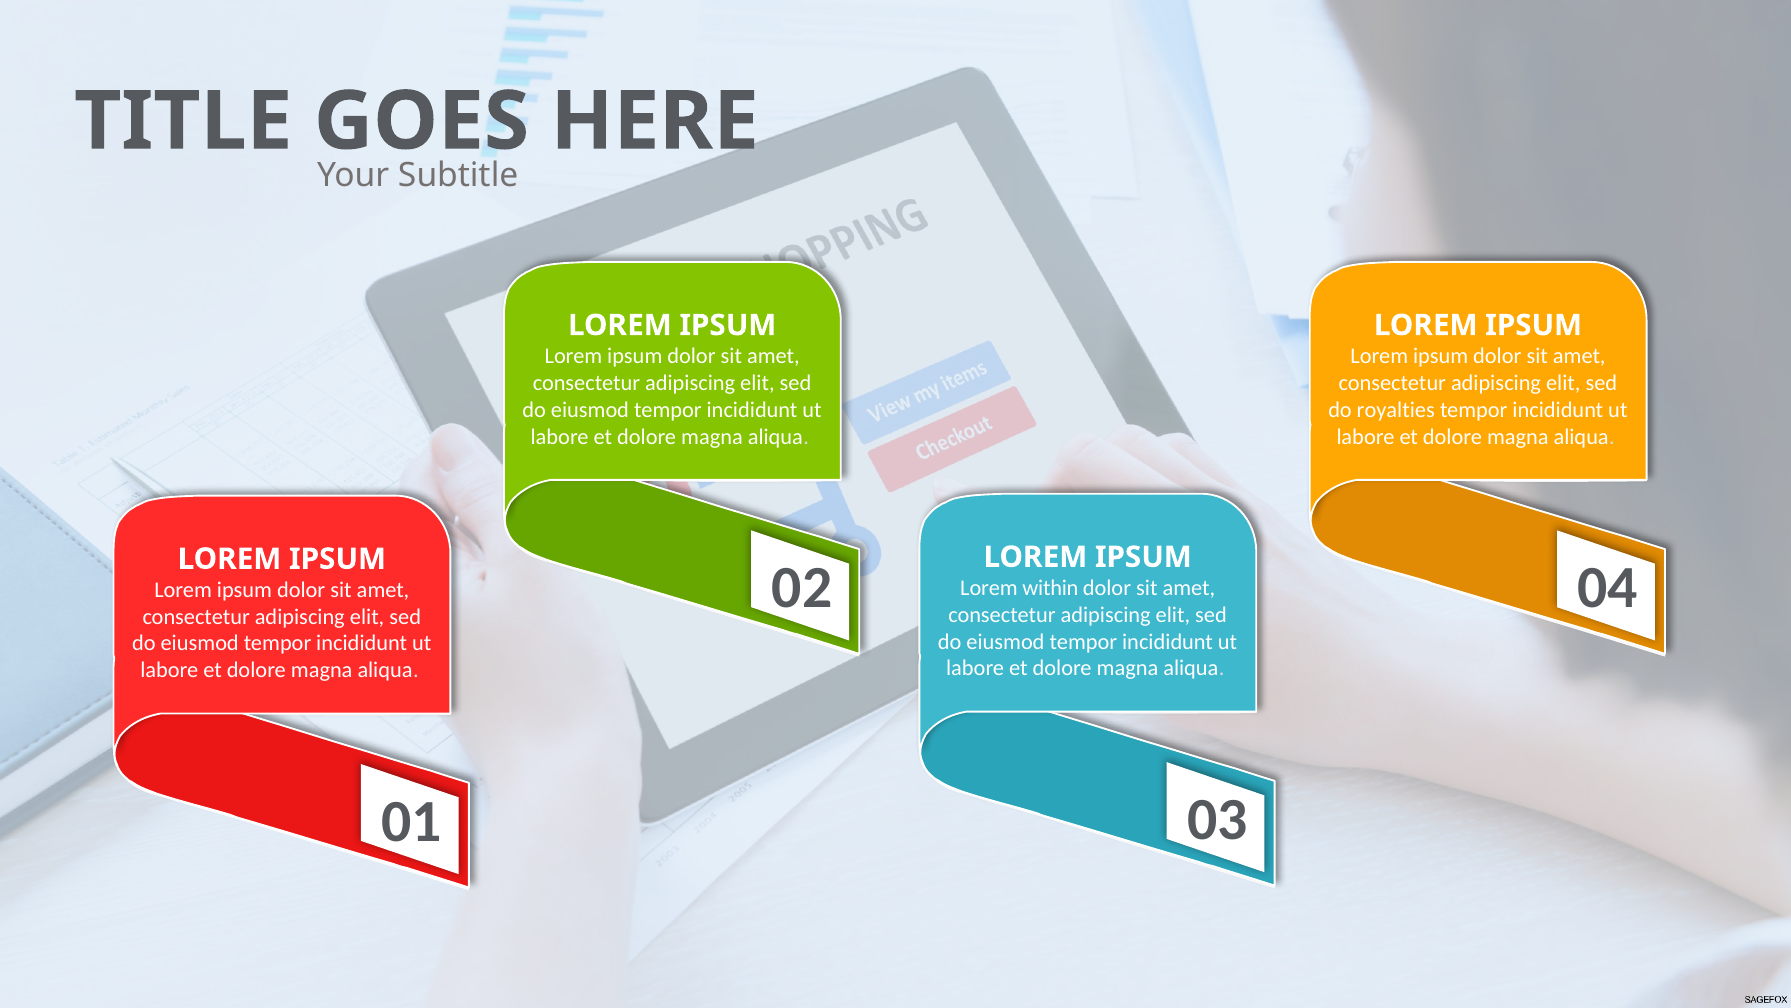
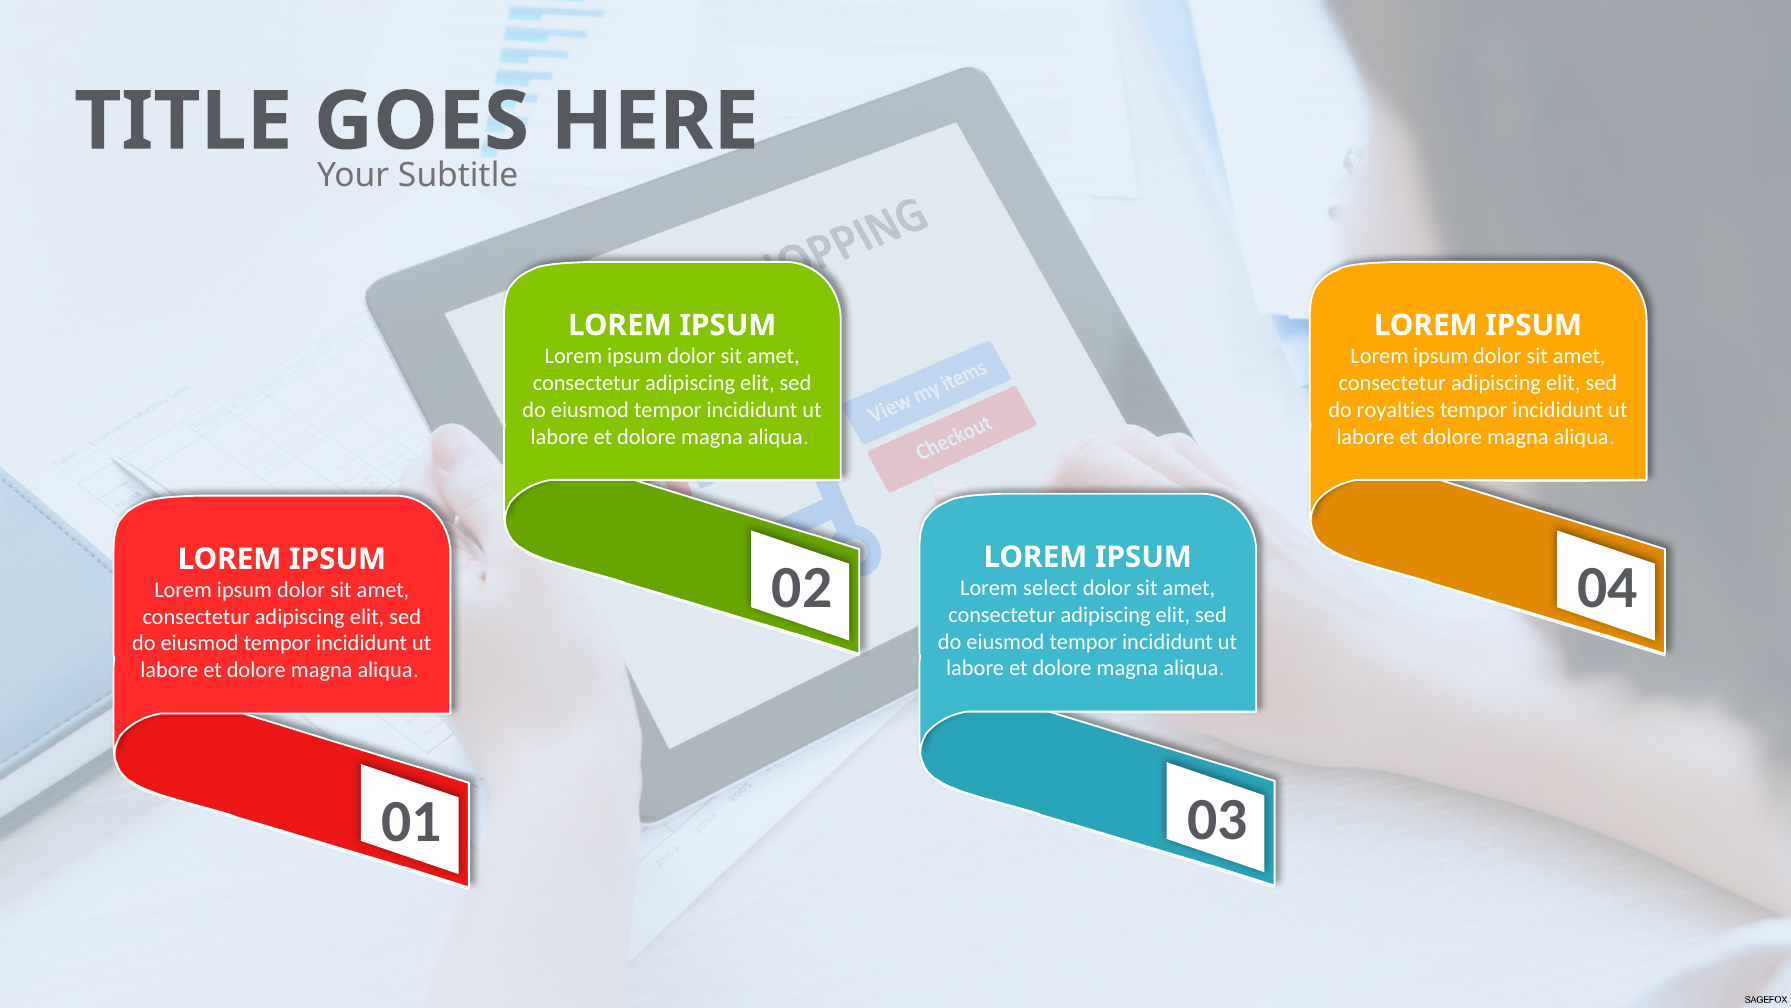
within: within -> select
